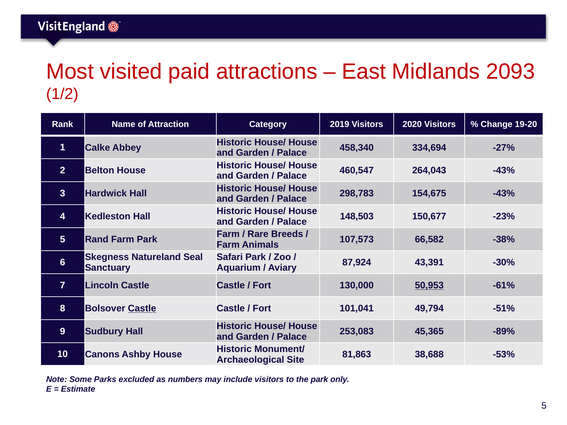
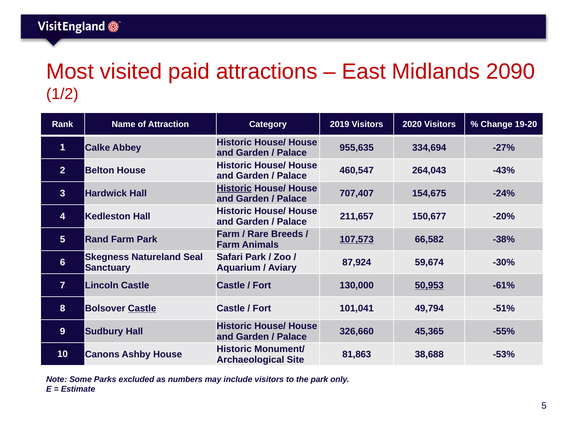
2093: 2093 -> 2090
458,340: 458,340 -> 955,635
Historic at (234, 188) underline: none -> present
298,783: 298,783 -> 707,407
154,675 -43%: -43% -> -24%
148,503: 148,503 -> 211,657
-23%: -23% -> -20%
107,573 underline: none -> present
43,391: 43,391 -> 59,674
253,083: 253,083 -> 326,660
-89%: -89% -> -55%
